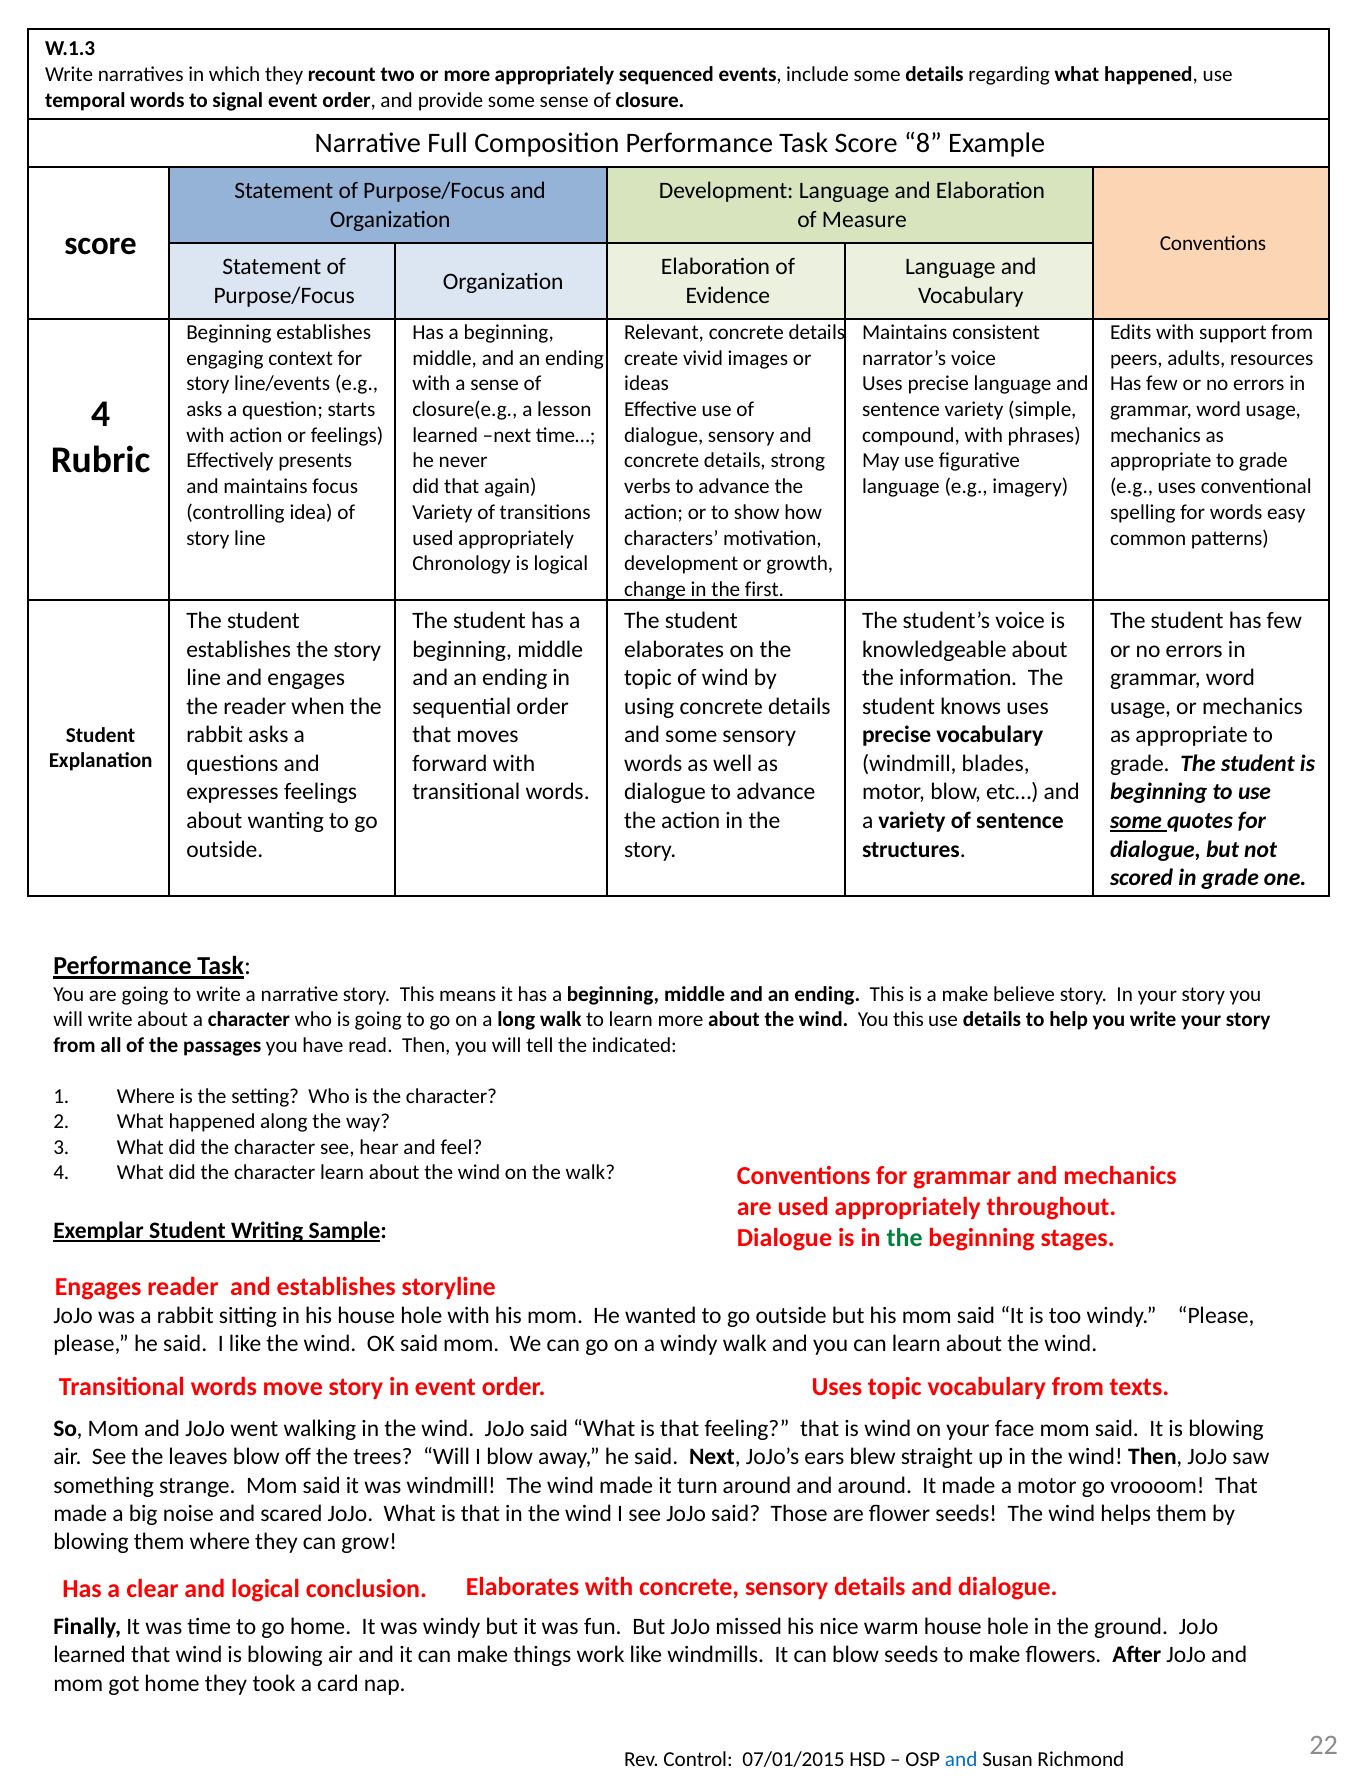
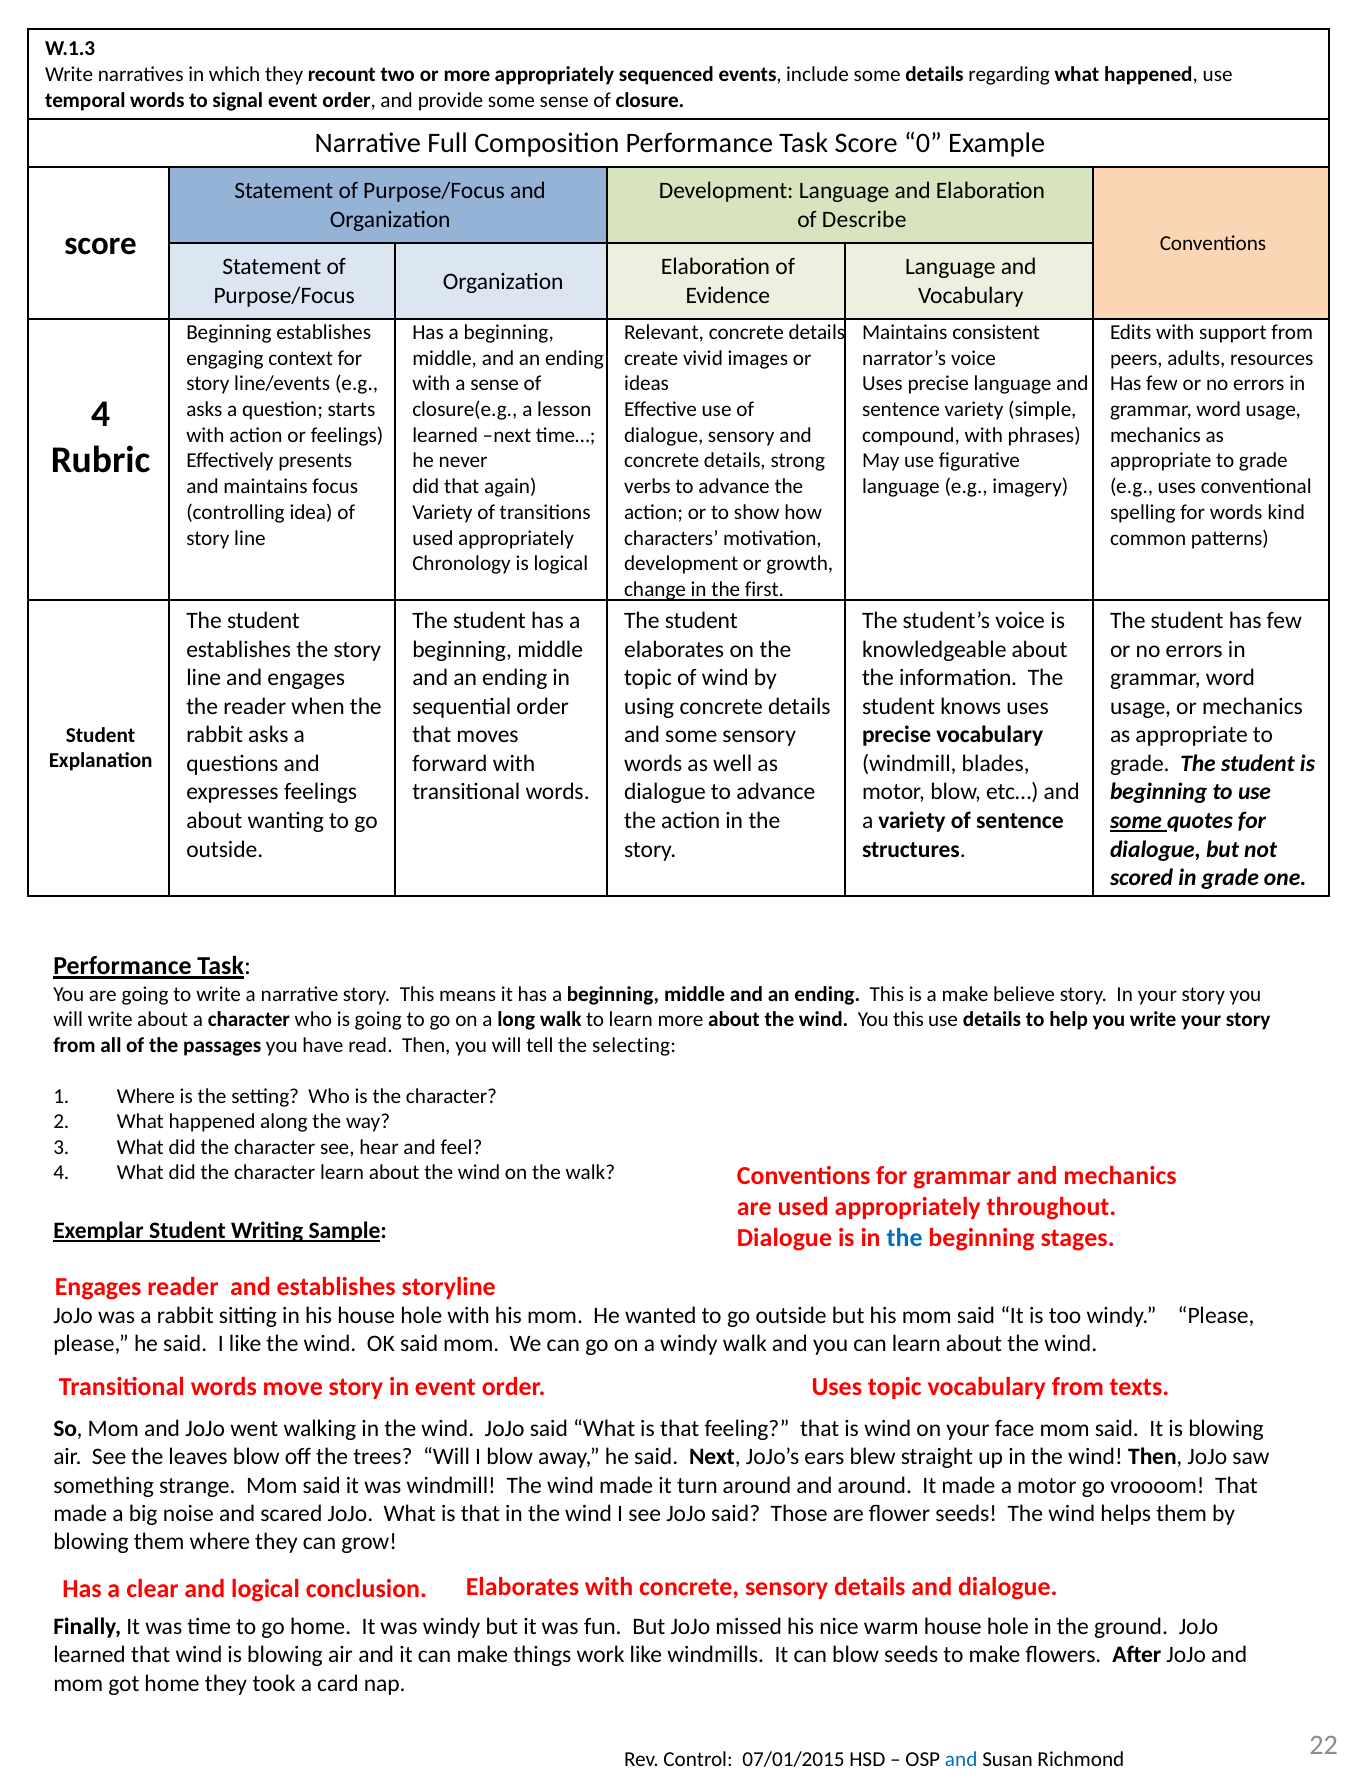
8: 8 -> 0
Measure: Measure -> Describe
easy: easy -> kind
indicated: indicated -> selecting
the at (905, 1239) colour: green -> blue
